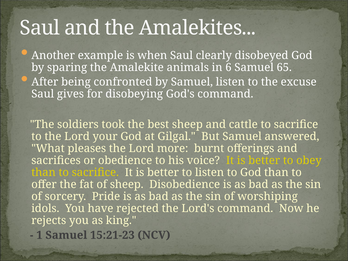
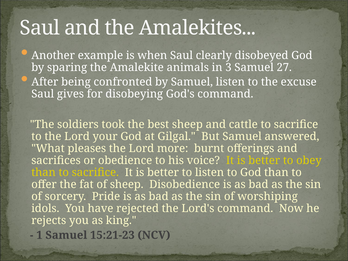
6: 6 -> 3
65: 65 -> 27
